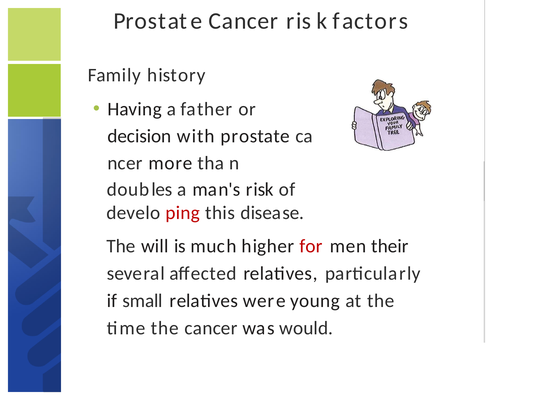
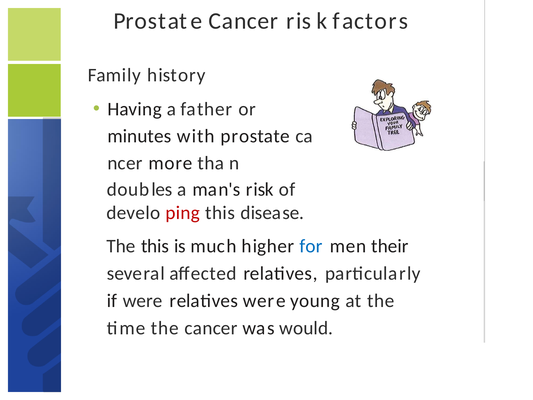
decision: decision -> minutes
The will: will -> this
for colour: red -> blue
if small: small -> were
